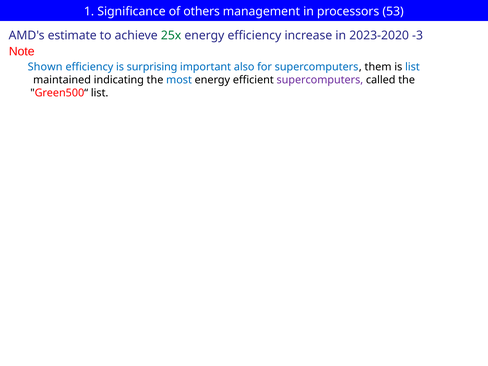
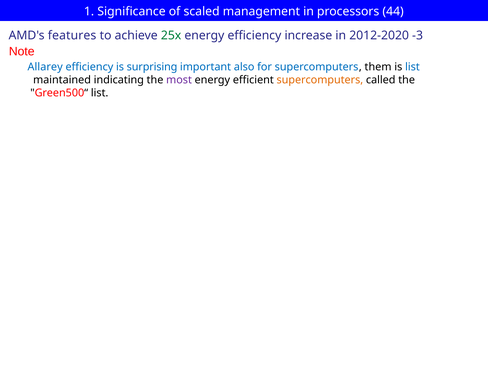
others: others -> scaled
53: 53 -> 44
estimate: estimate -> features
2023-2020: 2023-2020 -> 2012-2020
Shown: Shown -> Allarey
most colour: blue -> purple
supercomputers at (320, 80) colour: purple -> orange
